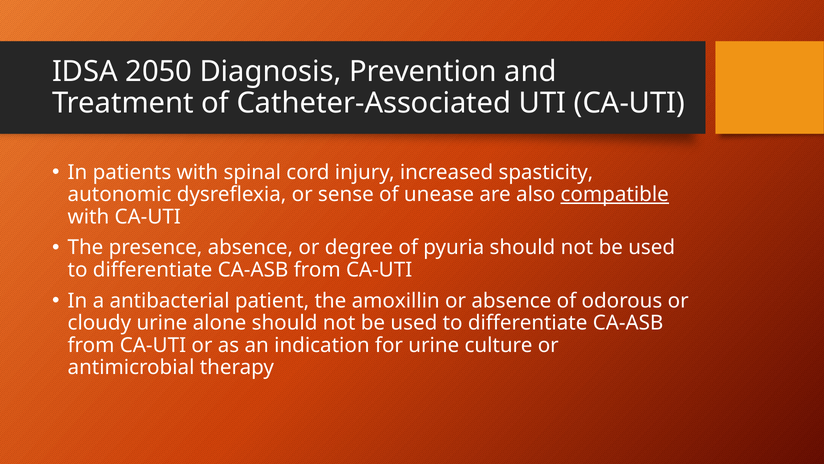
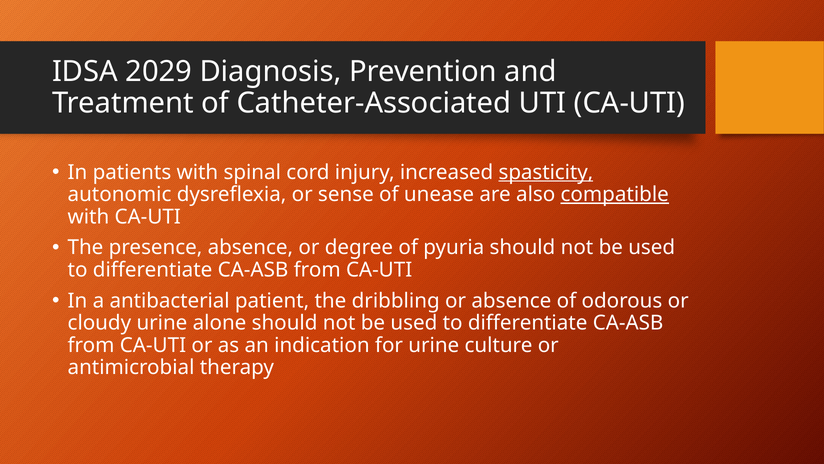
2050: 2050 -> 2029
spasticity underline: none -> present
amoxillin: amoxillin -> dribbling
